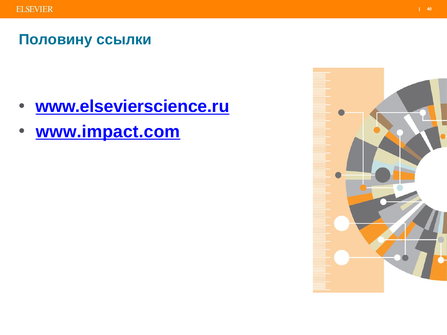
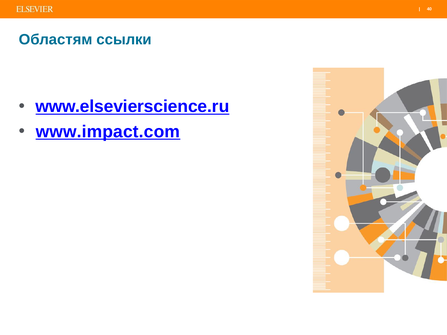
Половину: Половину -> Областям
